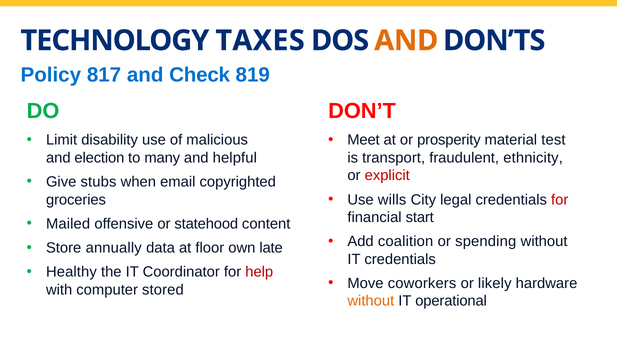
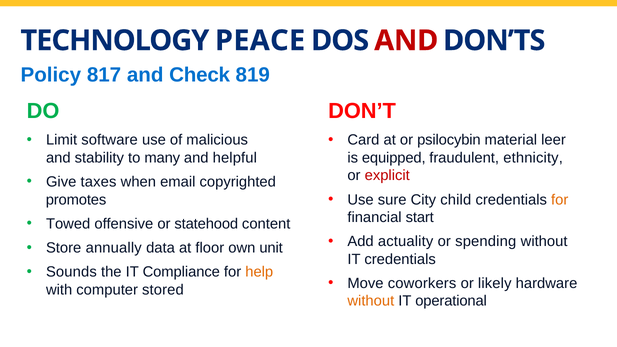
TAXES: TAXES -> PEACE
AND at (406, 41) colour: orange -> red
disability: disability -> software
Meet: Meet -> Card
prosperity: prosperity -> psilocybin
test: test -> leer
election: election -> stability
transport: transport -> equipped
stubs: stubs -> taxes
wills: wills -> sure
legal: legal -> child
for at (560, 200) colour: red -> orange
groceries: groceries -> promotes
Mailed: Mailed -> Towed
coalition: coalition -> actuality
late: late -> unit
Healthy: Healthy -> Sounds
Coordinator: Coordinator -> Compliance
help colour: red -> orange
